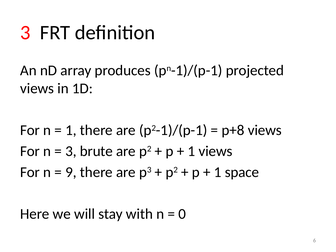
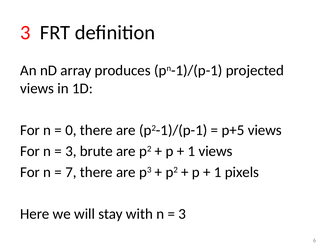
1 at (71, 130): 1 -> 0
p+8: p+8 -> p+5
9: 9 -> 7
space: space -> pixels
0 at (182, 214): 0 -> 3
